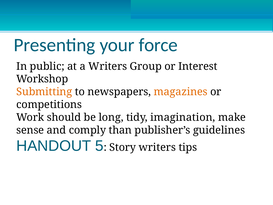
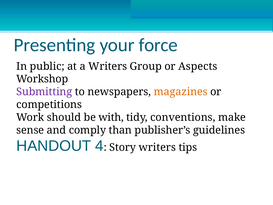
Interest: Interest -> Aspects
Submitting colour: orange -> purple
long: long -> with
imagination: imagination -> conventions
5: 5 -> 4
